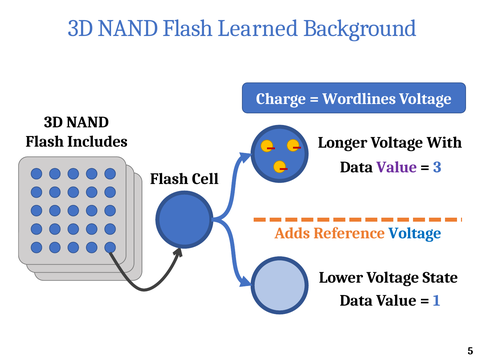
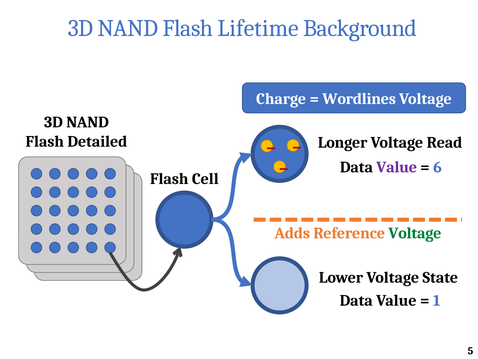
Learned: Learned -> Lifetime
Includes: Includes -> Detailed
With: With -> Read
3: 3 -> 6
Voltage at (415, 233) colour: blue -> green
